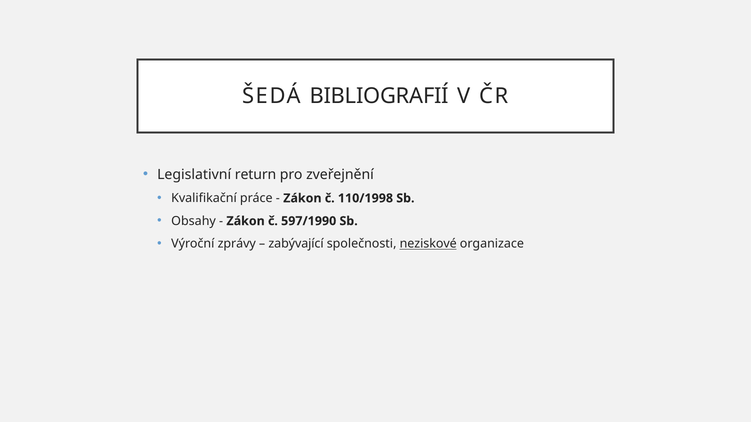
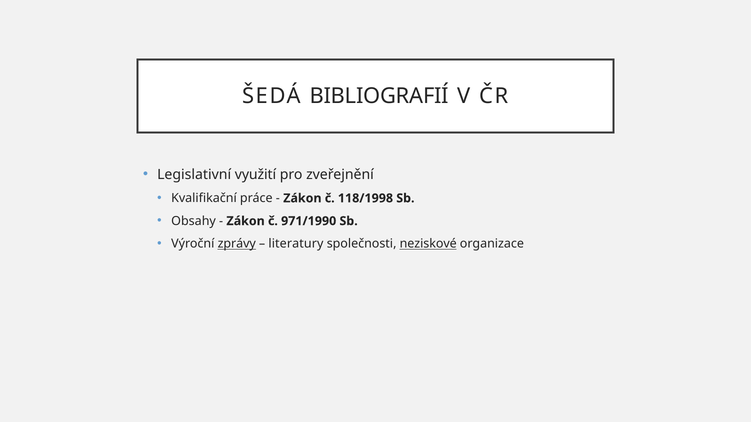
return: return -> využití
110/1998: 110/1998 -> 118/1998
597/1990: 597/1990 -> 971/1990
zprávy underline: none -> present
zabývající: zabývající -> literatury
